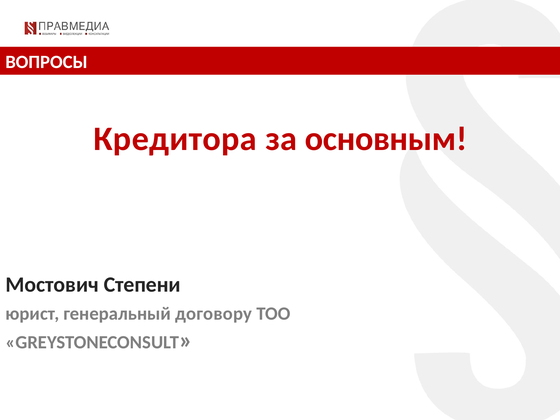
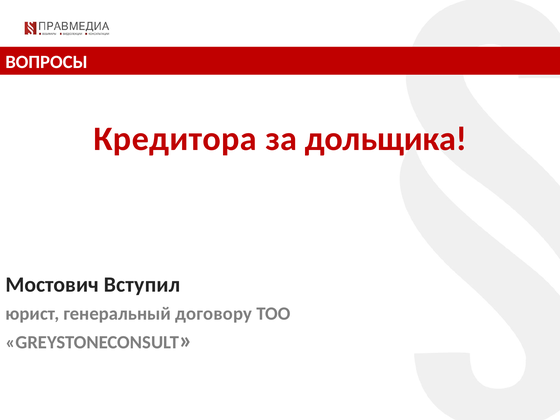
основным: основным -> дольщика
Степени: Степени -> Вступил
